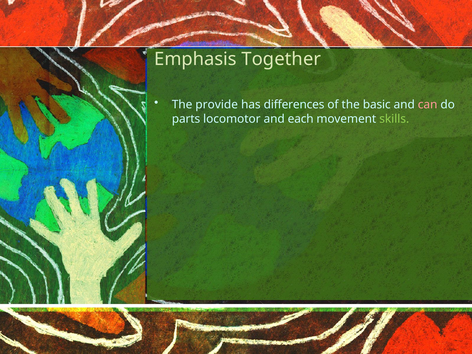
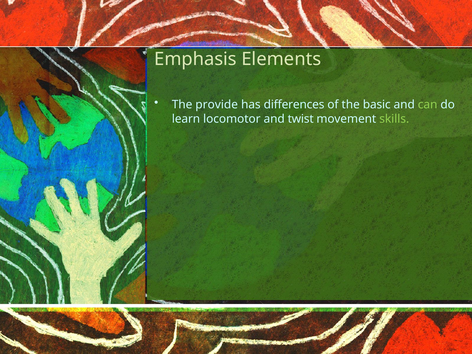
Together: Together -> Elements
can colour: pink -> light green
parts: parts -> learn
each: each -> twist
